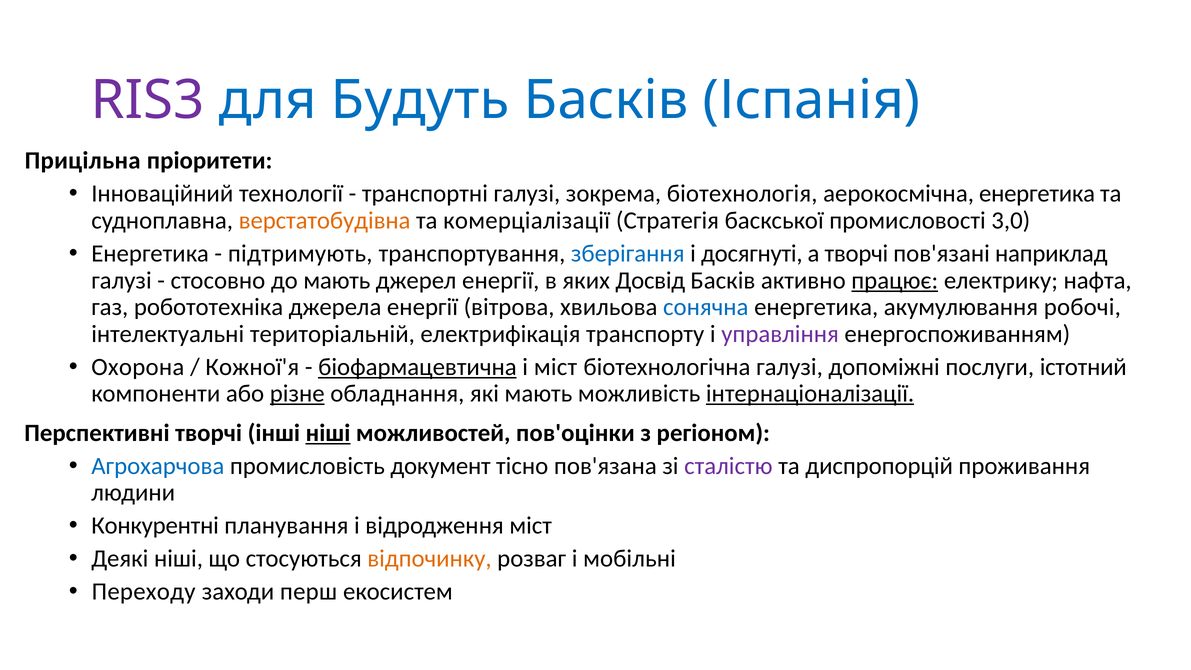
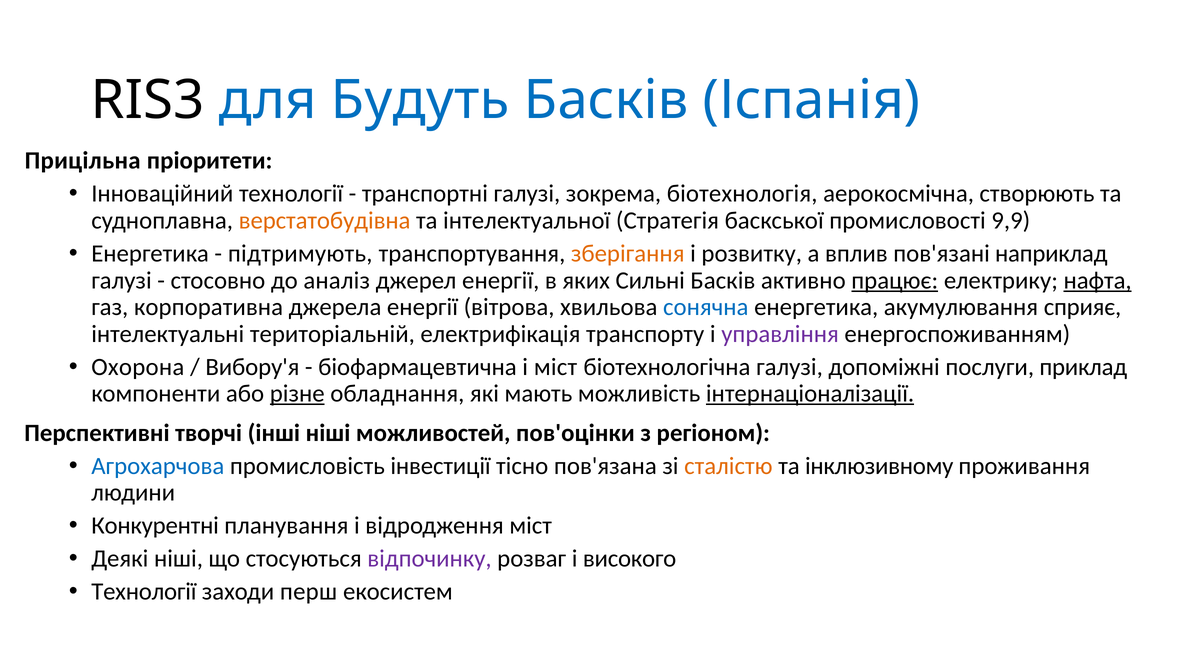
RIS3 colour: purple -> black
аерокосмічна енергетика: енергетика -> створюють
комерціалізації: комерціалізації -> інтелектуальної
3,0: 3,0 -> 9,9
зберігання colour: blue -> orange
досягнуті: досягнуті -> розвитку
а творчі: творчі -> вплив
до мають: мають -> аналіз
Досвід: Досвід -> Сильні
нафта underline: none -> present
робототехніка: робототехніка -> корпоративна
робочі: робочі -> сприяє
Кожної'я: Кожної'я -> Вибору'я
біофармацевтична underline: present -> none
істотний: істотний -> приклад
ніші at (328, 433) underline: present -> none
документ: документ -> інвестиції
сталістю colour: purple -> orange
диспропорцій: диспропорцій -> інклюзивному
відпочинку colour: orange -> purple
мобільні: мобільні -> високого
Переходу at (144, 592): Переходу -> Технології
